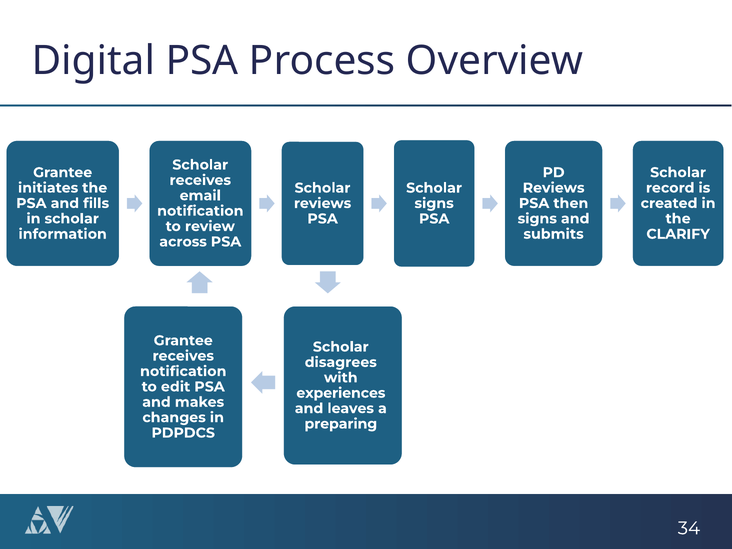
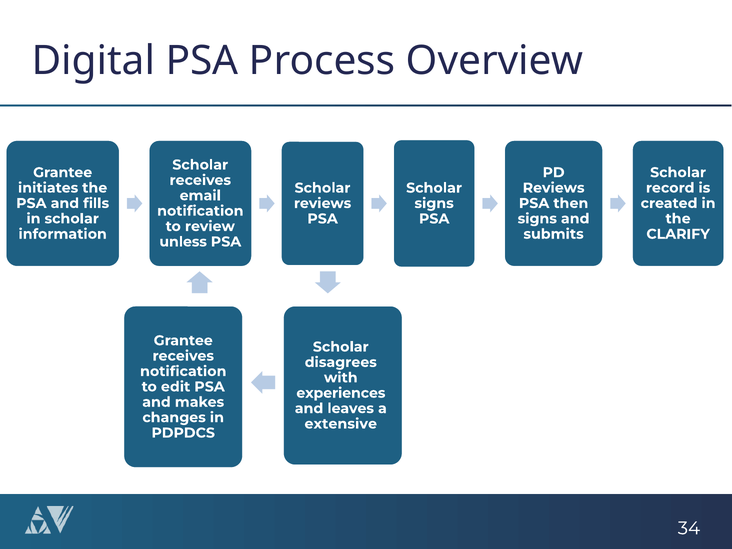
across: across -> unless
preparing: preparing -> extensive
